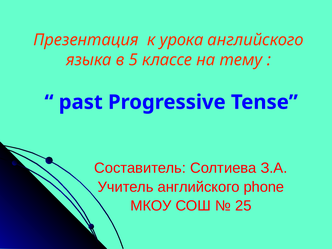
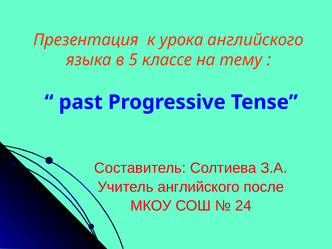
phone: phone -> после
25: 25 -> 24
